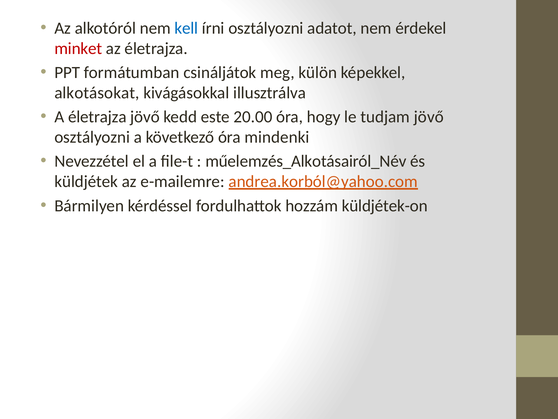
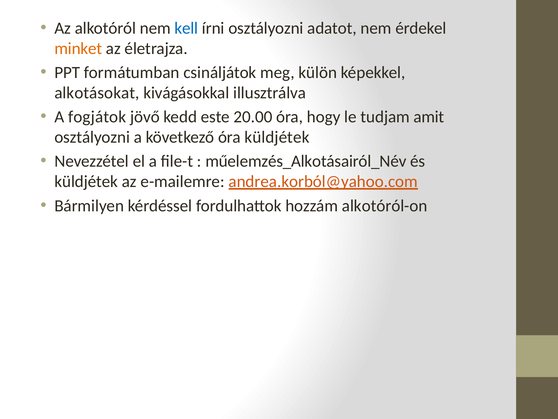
minket colour: red -> orange
A életrajza: életrajza -> fogjátok
tudjam jövő: jövő -> amit
óra mindenki: mindenki -> küldjétek
küldjétek-on: küldjétek-on -> alkotóról-on
